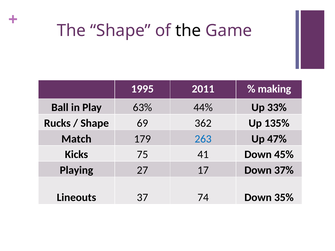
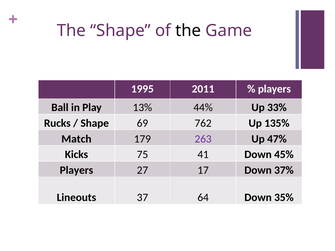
making at (274, 89): making -> players
63%: 63% -> 13%
362: 362 -> 762
263 colour: blue -> purple
Playing at (76, 170): Playing -> Players
74: 74 -> 64
